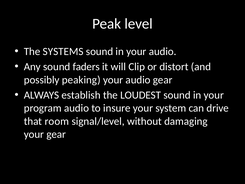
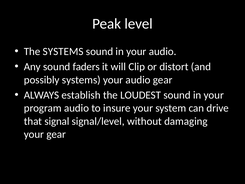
possibly peaking: peaking -> systems
room: room -> signal
